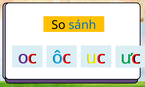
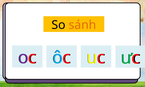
sánh colour: blue -> orange
